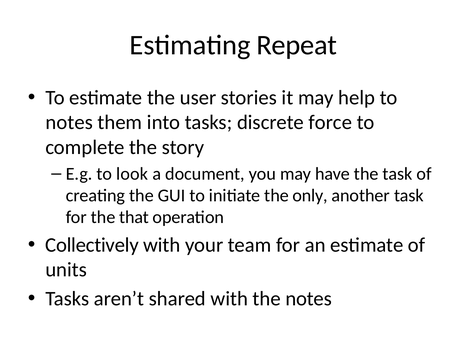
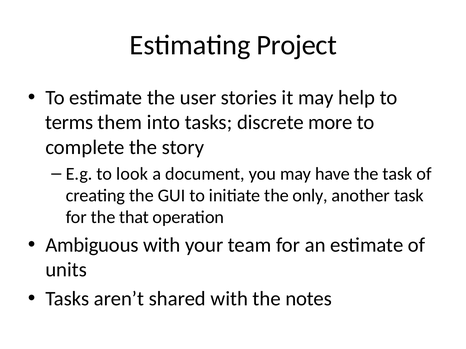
Repeat: Repeat -> Project
notes at (69, 123): notes -> terms
force: force -> more
Collectively: Collectively -> Ambiguous
